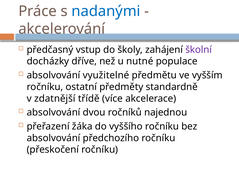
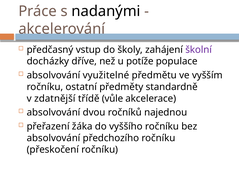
nadanými colour: blue -> black
nutné: nutné -> potíže
více: více -> vůle
